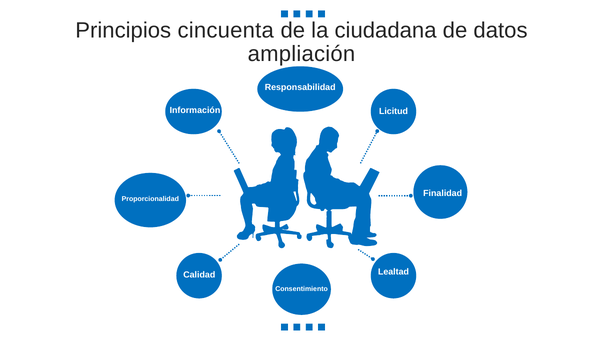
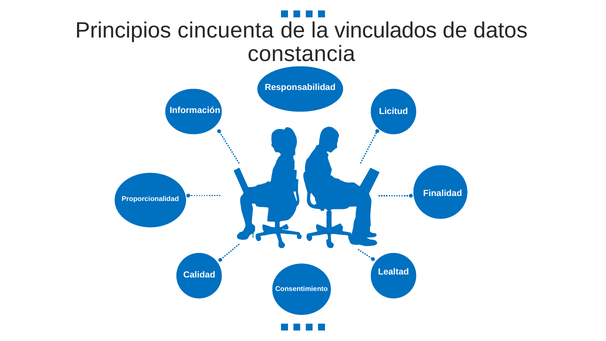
ciudadana: ciudadana -> vinculados
ampliación: ampliación -> constancia
